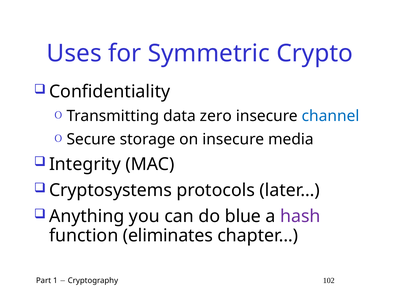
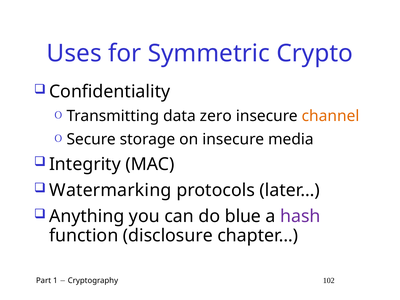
channel colour: blue -> orange
Cryptosystems: Cryptosystems -> Watermarking
eliminates: eliminates -> disclosure
